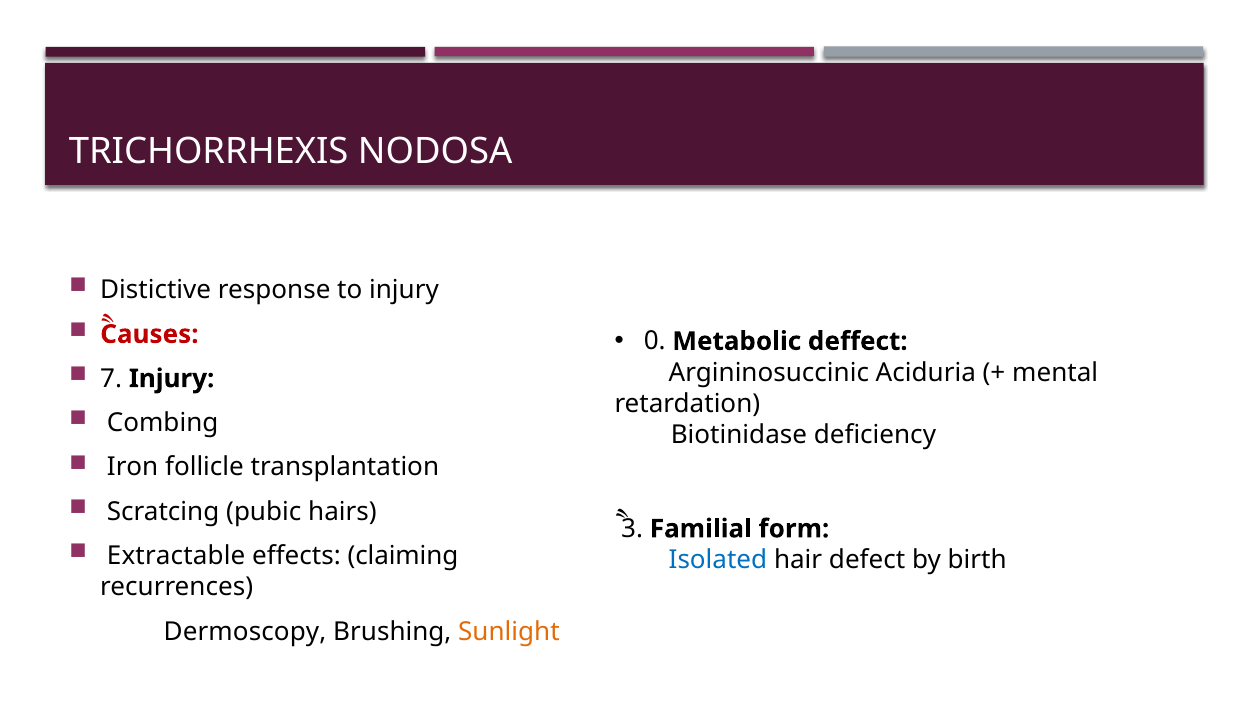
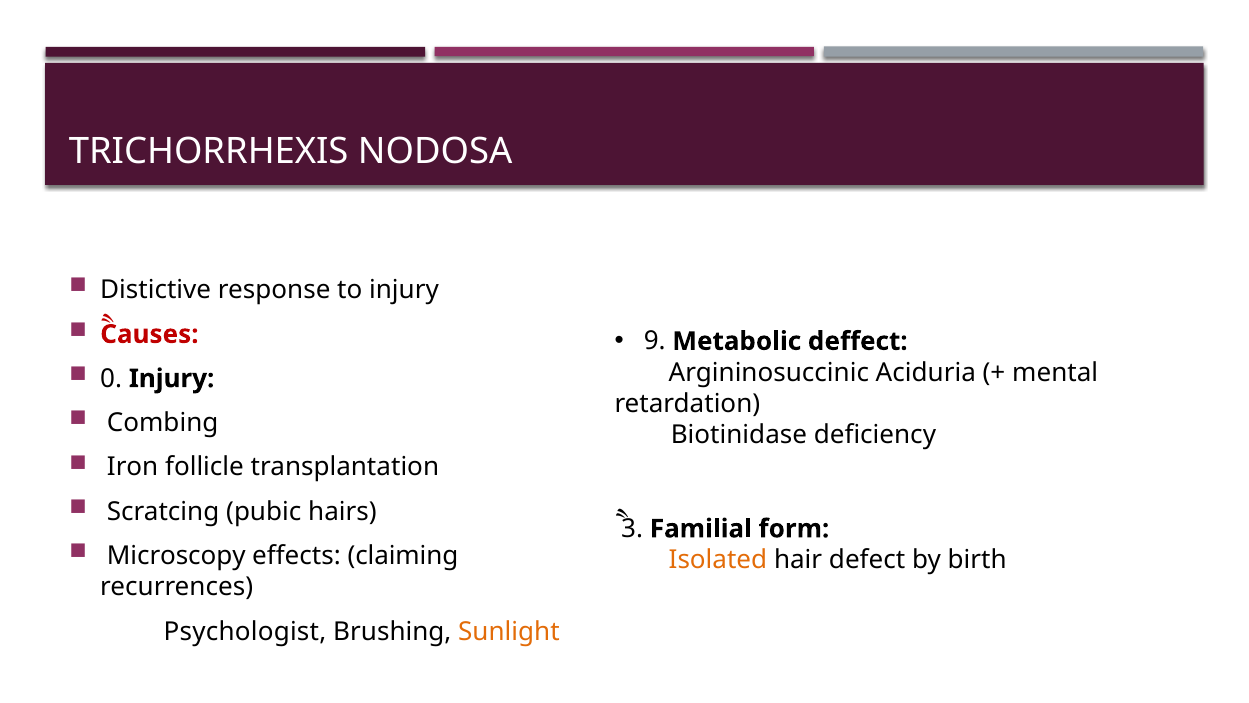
0: 0 -> 9
7: 7 -> 0
Extractable: Extractable -> Microscopy
Isolated colour: blue -> orange
Dermoscopy: Dermoscopy -> Psychologist
